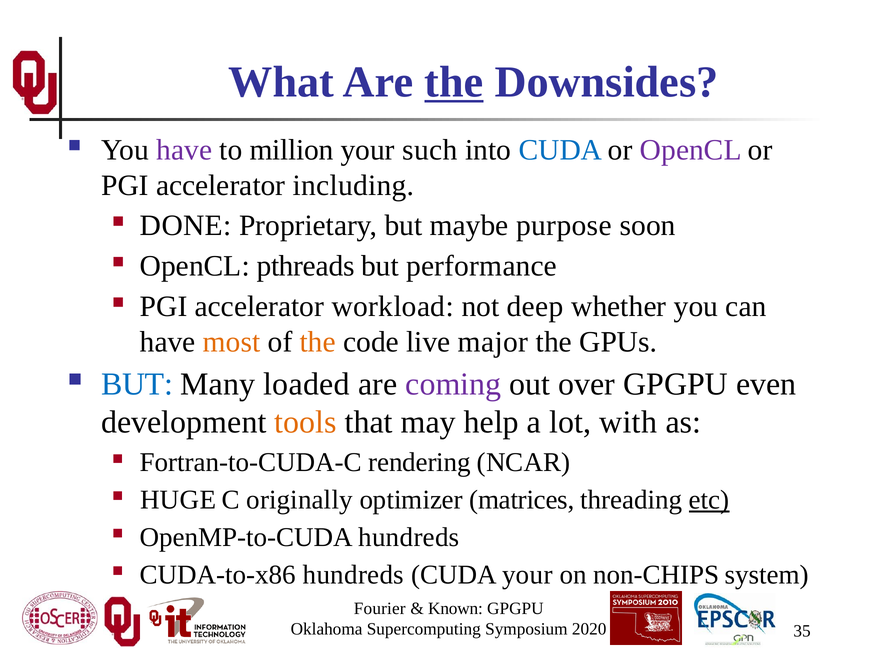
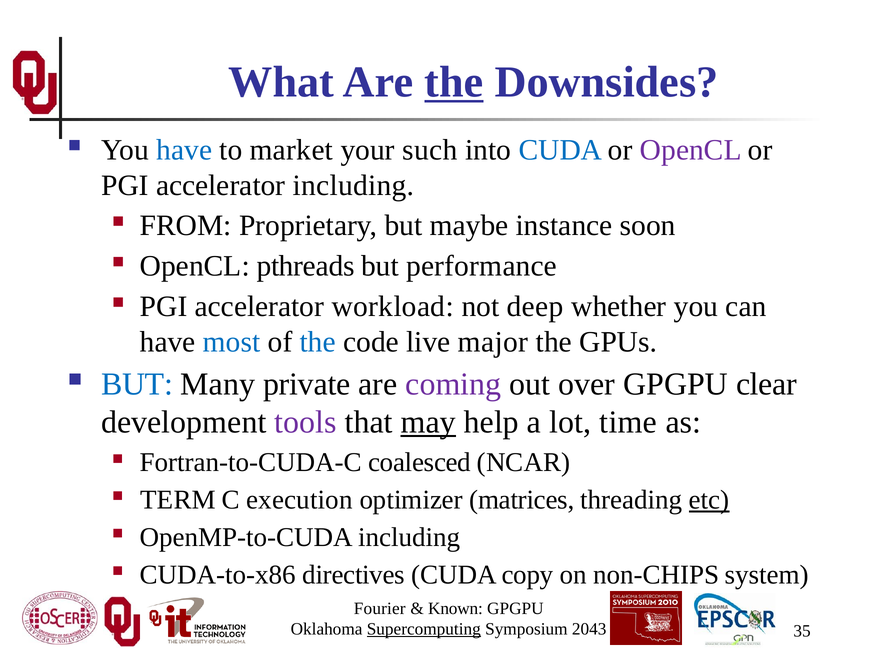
have at (184, 150) colour: purple -> blue
million: million -> market
DONE: DONE -> FROM
purpose: purpose -> instance
most colour: orange -> blue
the at (318, 342) colour: orange -> blue
loaded: loaded -> private
even: even -> clear
tools colour: orange -> purple
may underline: none -> present
with: with -> time
rendering: rendering -> coalesced
HUGE: HUGE -> TERM
originally: originally -> execution
OpenMP-to-CUDA hundreds: hundreds -> including
CUDA-to-x86 hundreds: hundreds -> directives
CUDA your: your -> copy
Supercomputing underline: none -> present
2020: 2020 -> 2043
